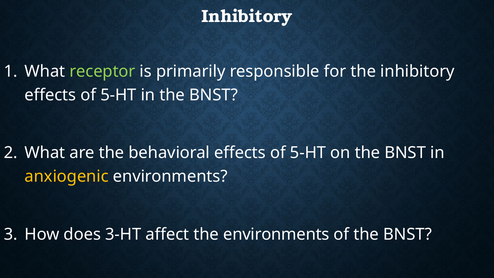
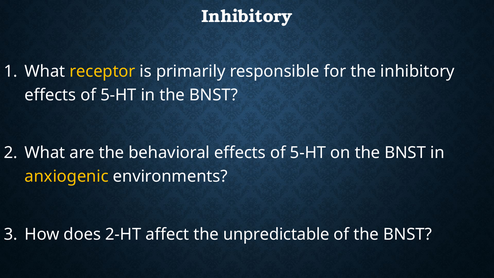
receptor colour: light green -> yellow
3-HT: 3-HT -> 2-HT
the environments: environments -> unpredictable
